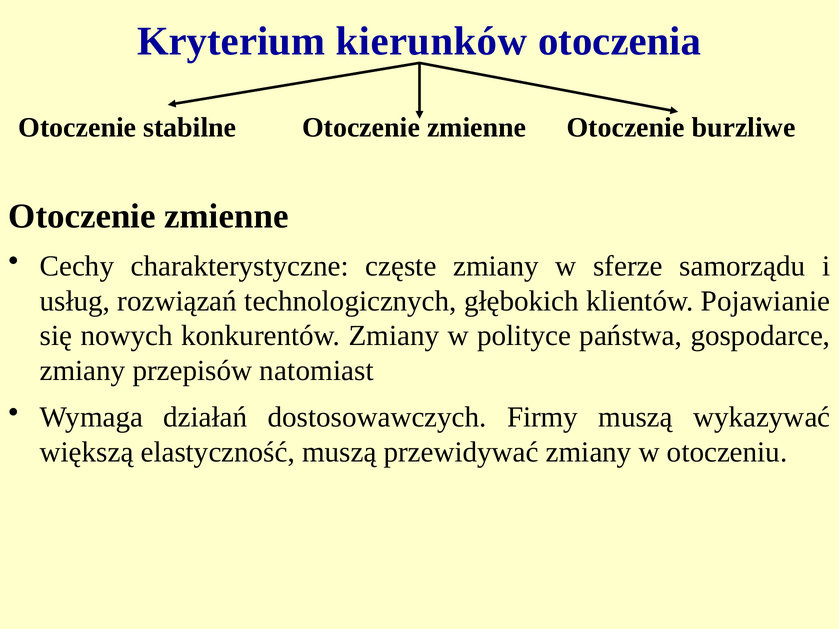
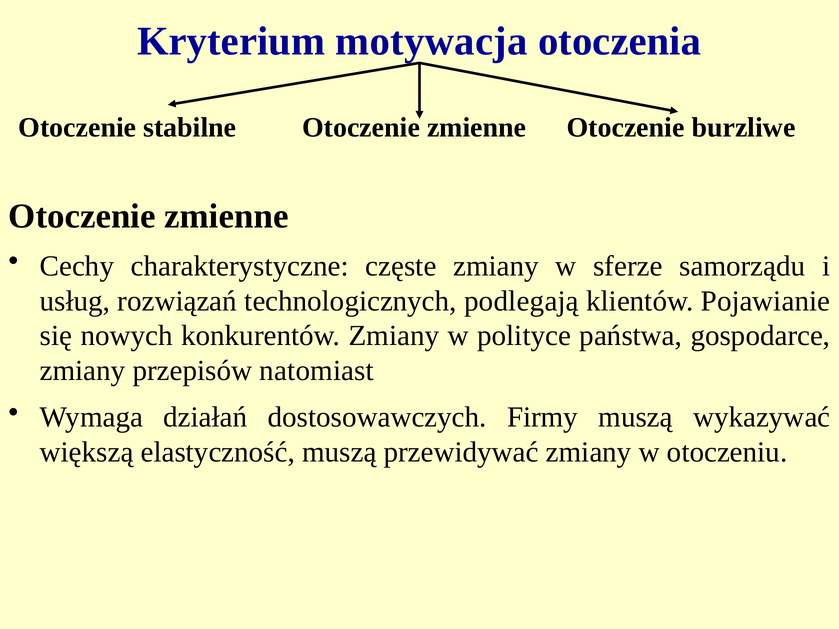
kierunków: kierunków -> motywacja
głębokich: głębokich -> podlegają
